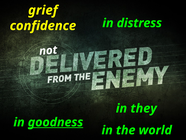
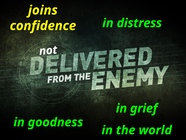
grief: grief -> joins
they: they -> grief
goodness underline: present -> none
